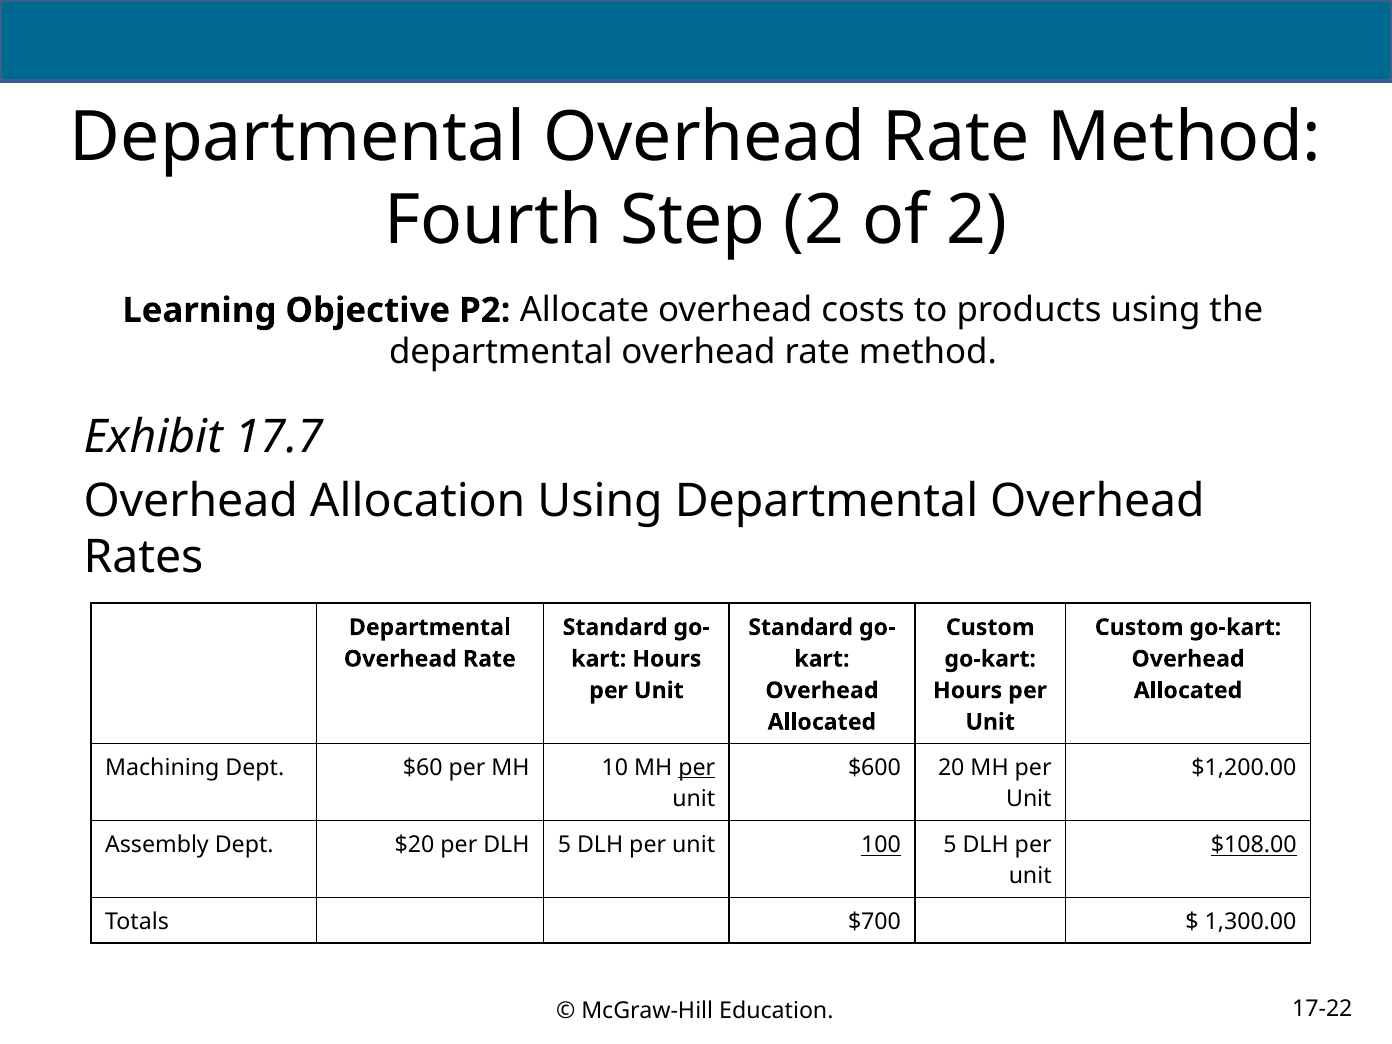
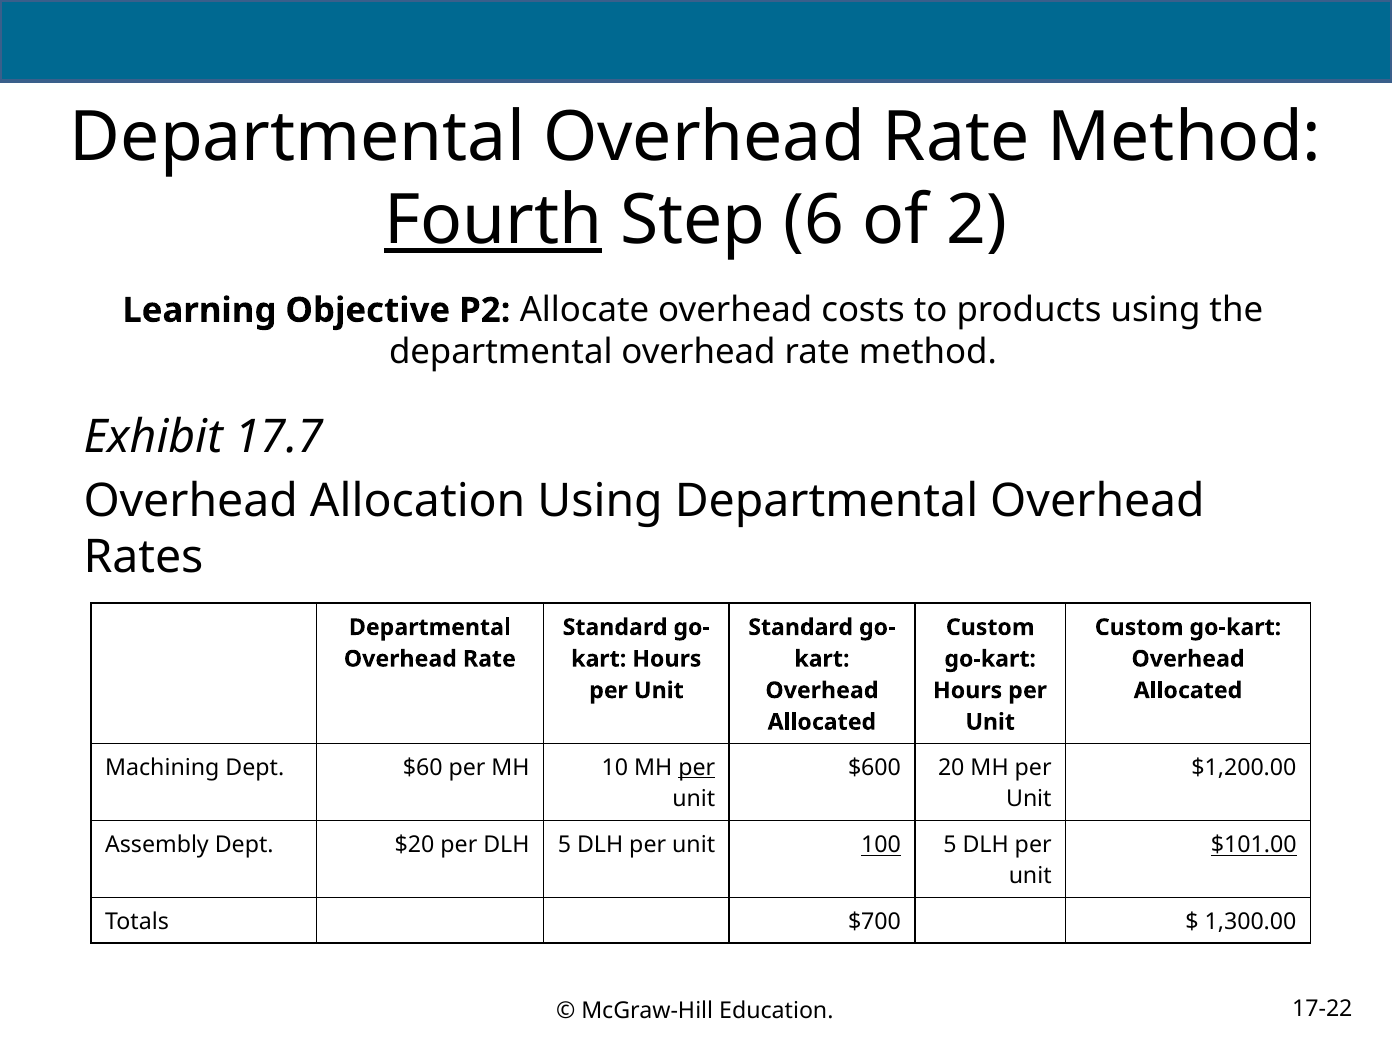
Fourth underline: none -> present
Step 2: 2 -> 6
$108.00: $108.00 -> $101.00
